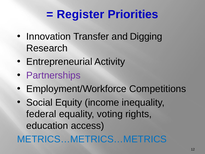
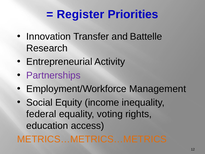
Digging: Digging -> Battelle
Competitions: Competitions -> Management
METRICS…METRICS…METRICS colour: blue -> orange
